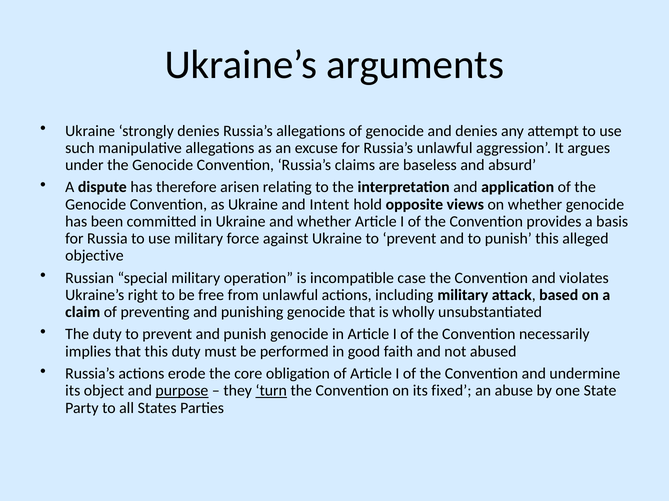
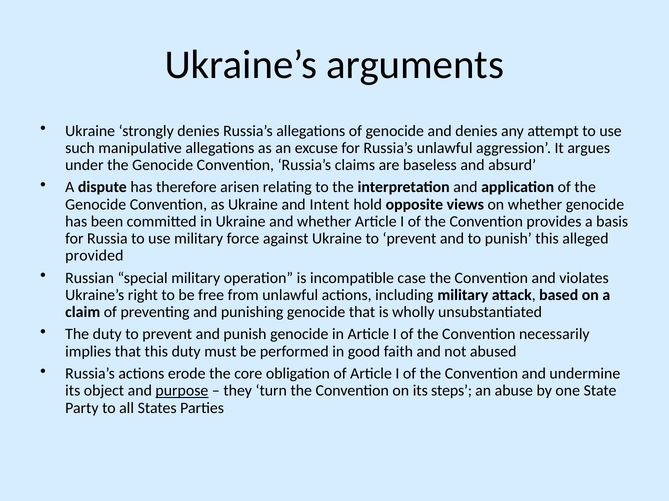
objective: objective -> provided
turn underline: present -> none
fixed: fixed -> steps
